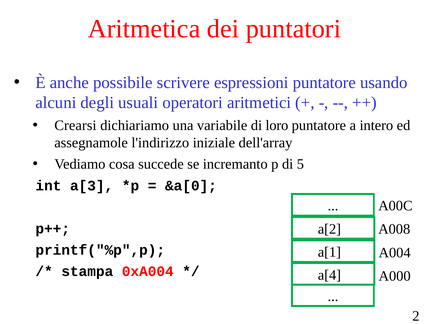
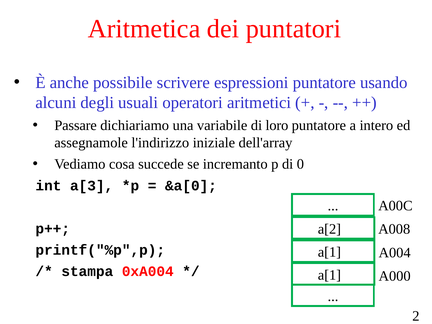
Crearsi: Crearsi -> Passare
5: 5 -> 0
a[4 at (329, 275): a[4 -> a[1
